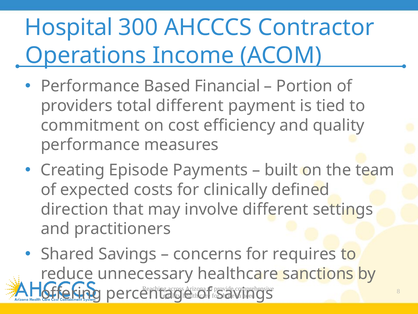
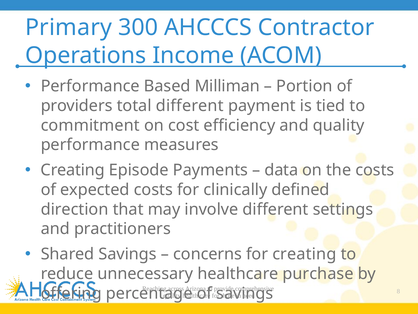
Hospital: Hospital -> Primary
Financial: Financial -> Milliman
built: built -> data
the team: team -> costs
for requires: requires -> creating
sanctions: sanctions -> purchase
